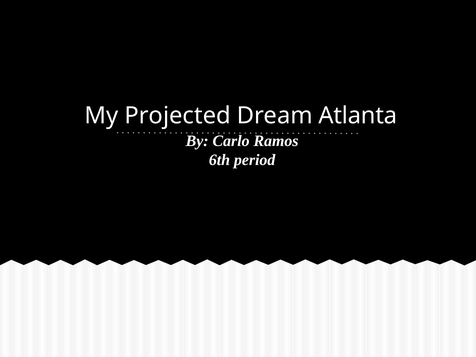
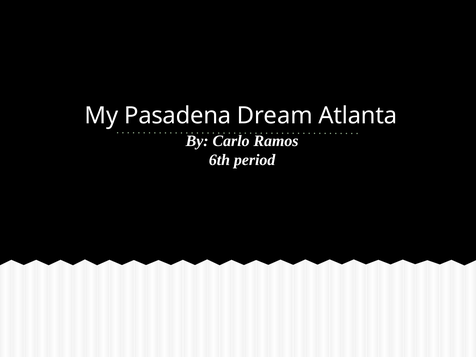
Projected: Projected -> Pasadena
